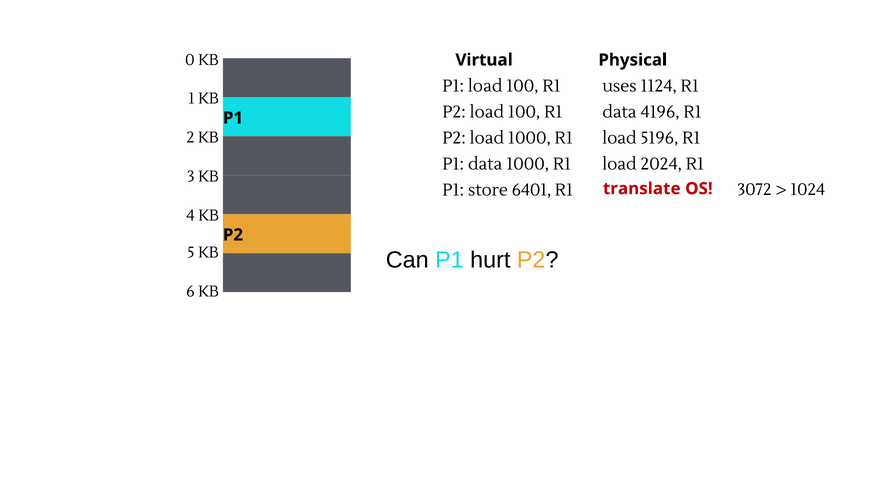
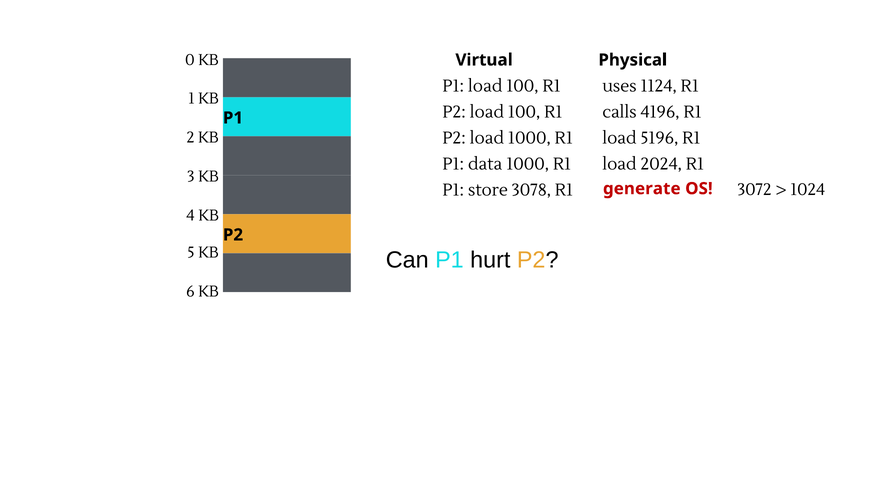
R1 data: data -> calls
6401: 6401 -> 3078
translate: translate -> generate
